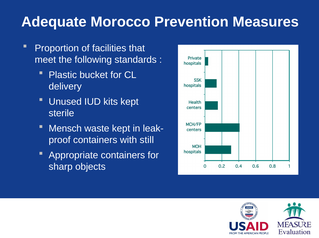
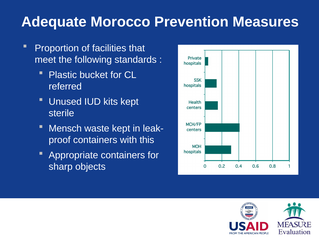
delivery: delivery -> referred
still: still -> this
